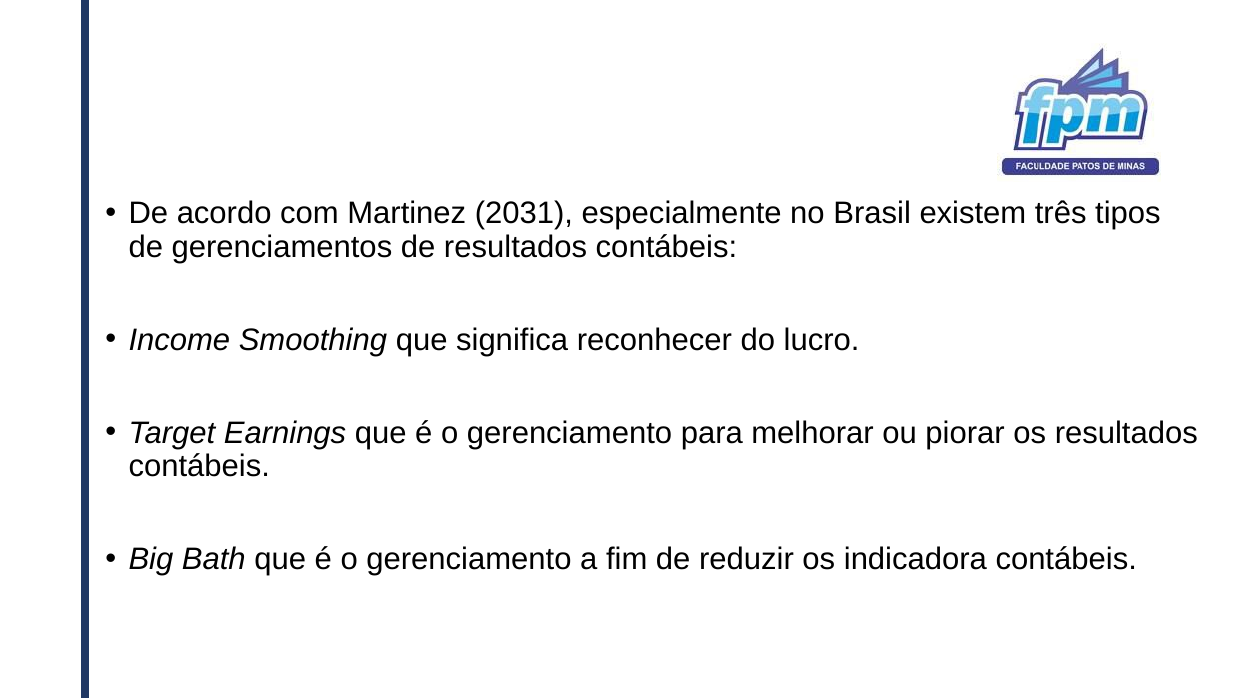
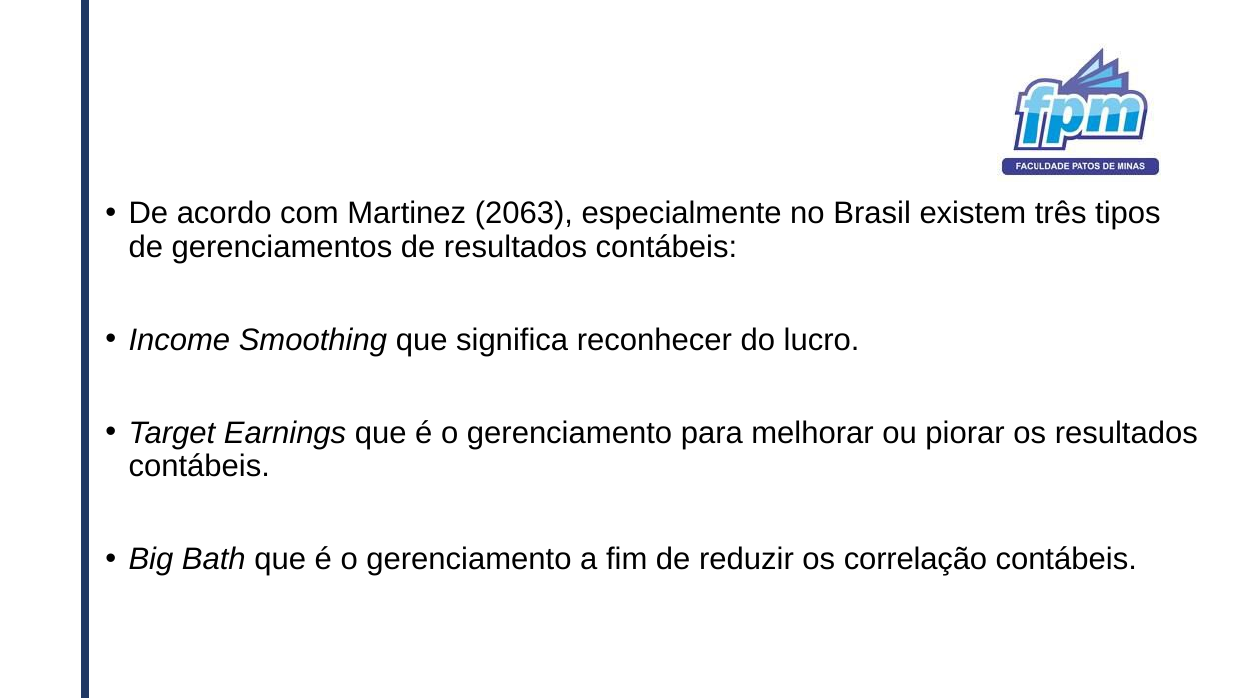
2031: 2031 -> 2063
indicadora: indicadora -> correlação
